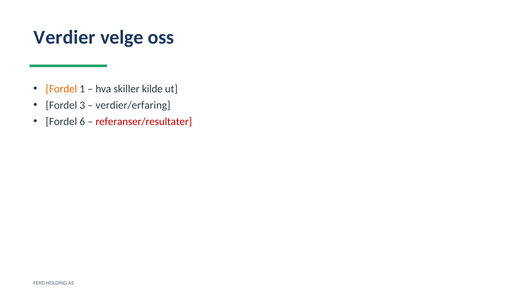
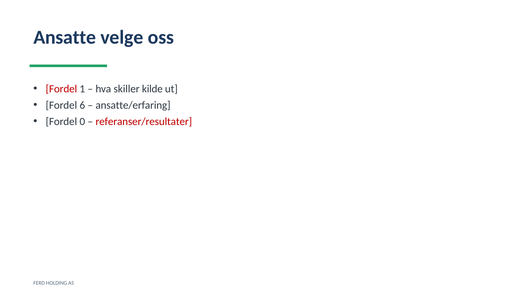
Verdier: Verdier -> Ansatte
Fordel at (61, 89) colour: orange -> red
3: 3 -> 6
verdier/erfaring: verdier/erfaring -> ansatte/erfaring
6: 6 -> 0
